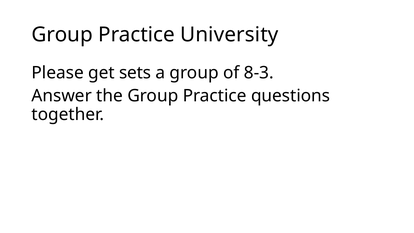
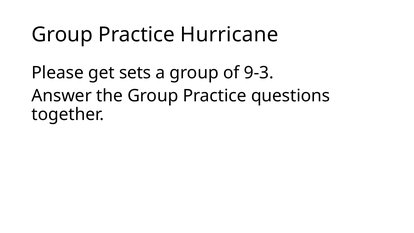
University: University -> Hurricane
8-3: 8-3 -> 9-3
